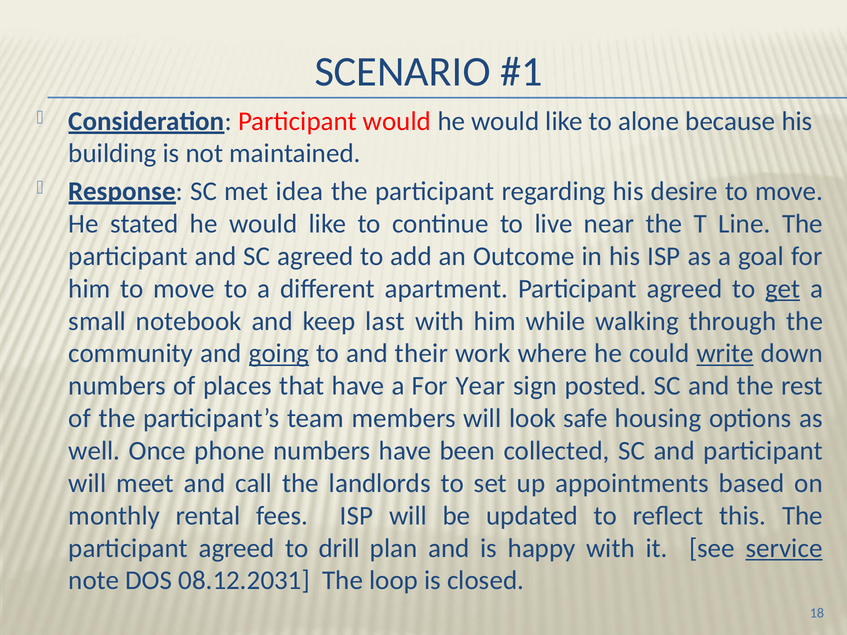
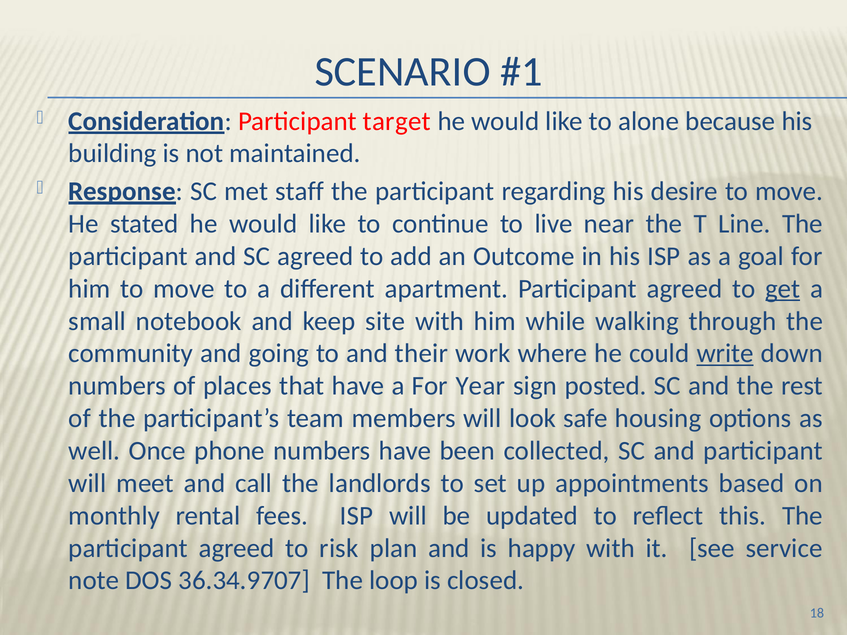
Participant would: would -> target
idea: idea -> staff
last: last -> site
going underline: present -> none
drill: drill -> risk
service underline: present -> none
08.12.2031: 08.12.2031 -> 36.34.9707
